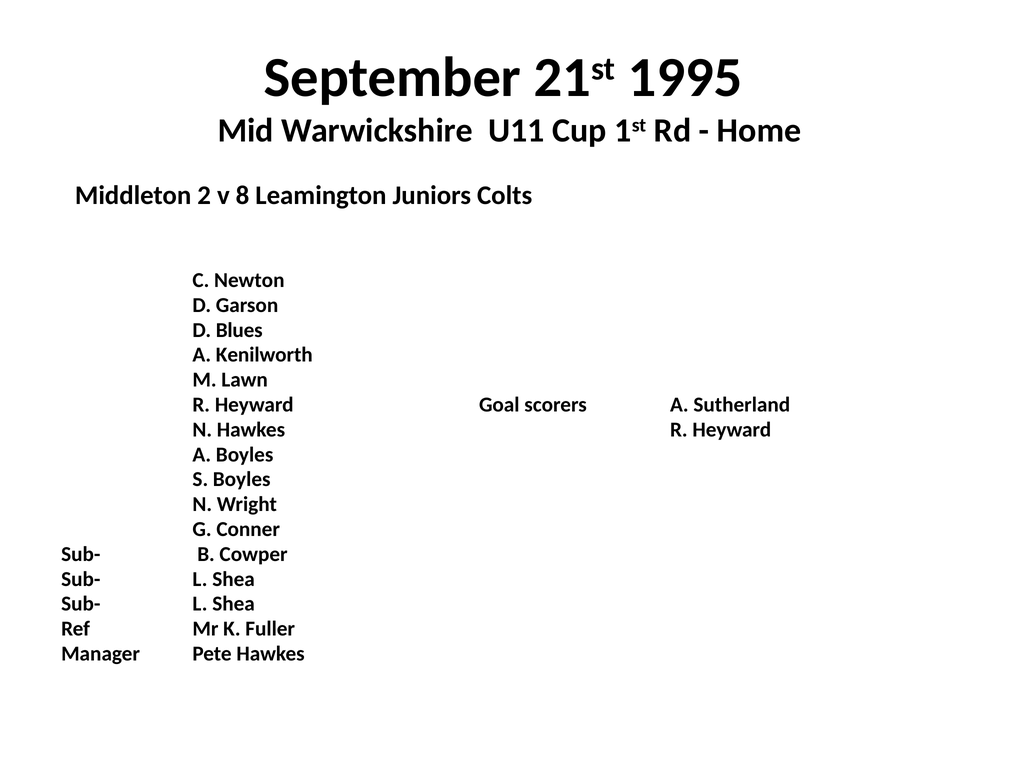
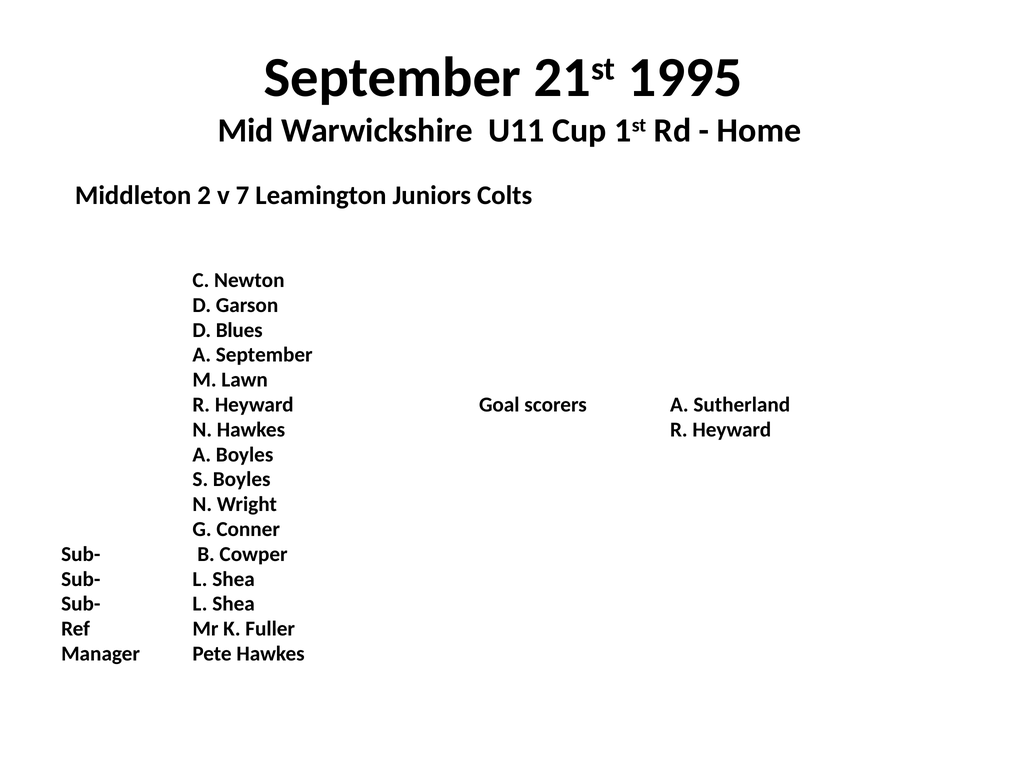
8: 8 -> 7
A Kenilworth: Kenilworth -> September
